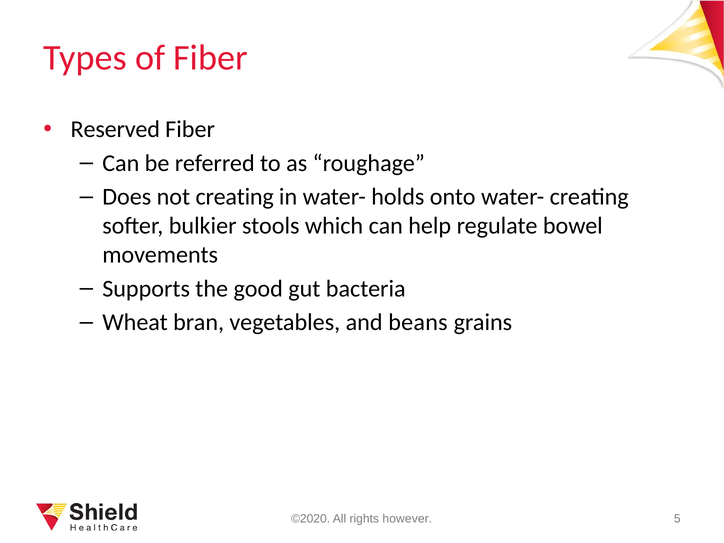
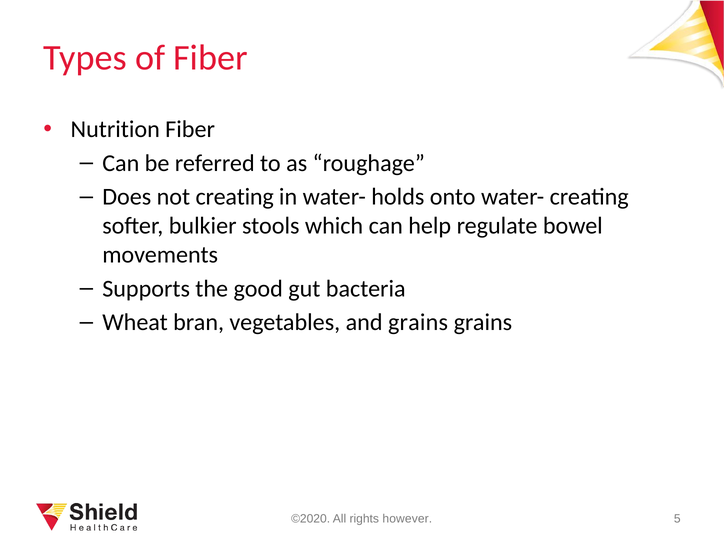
Reserved: Reserved -> Nutrition
and beans: beans -> grains
